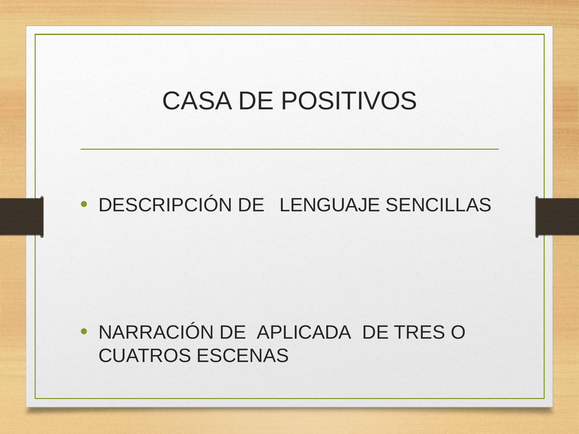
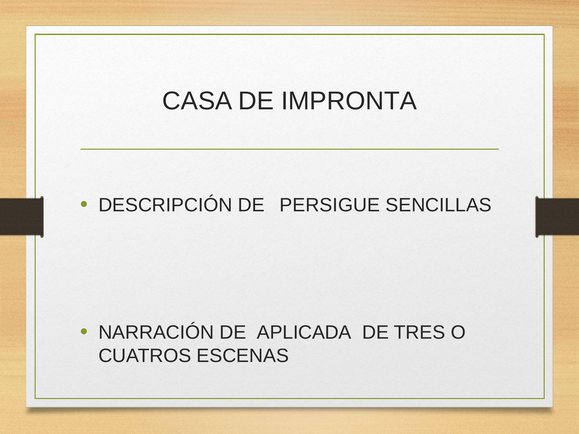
POSITIVOS: POSITIVOS -> IMPRONTA
LENGUAJE: LENGUAJE -> PERSIGUE
